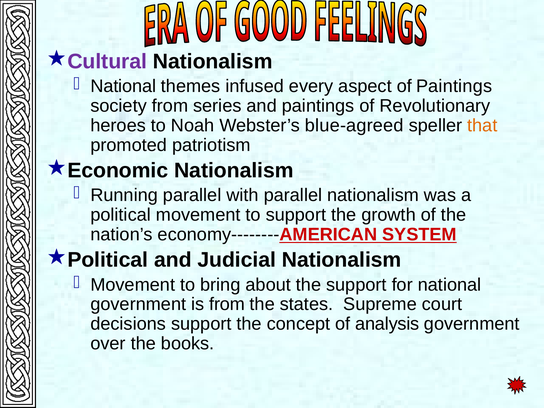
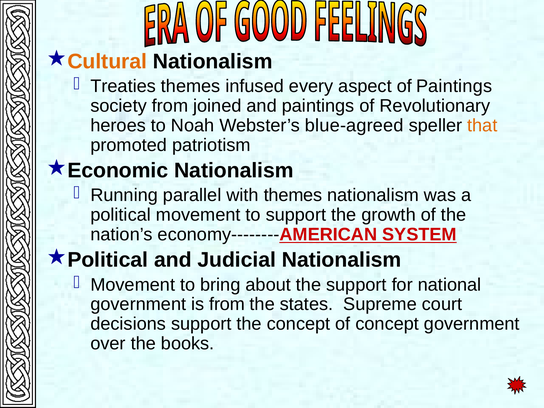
Cultural colour: purple -> orange
National at (123, 86): National -> Treaties
series: series -> joined
with parallel: parallel -> themes
of analysis: analysis -> concept
